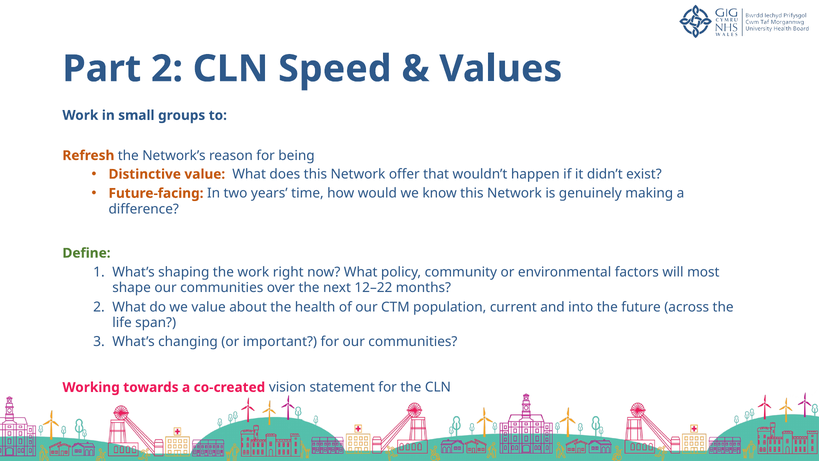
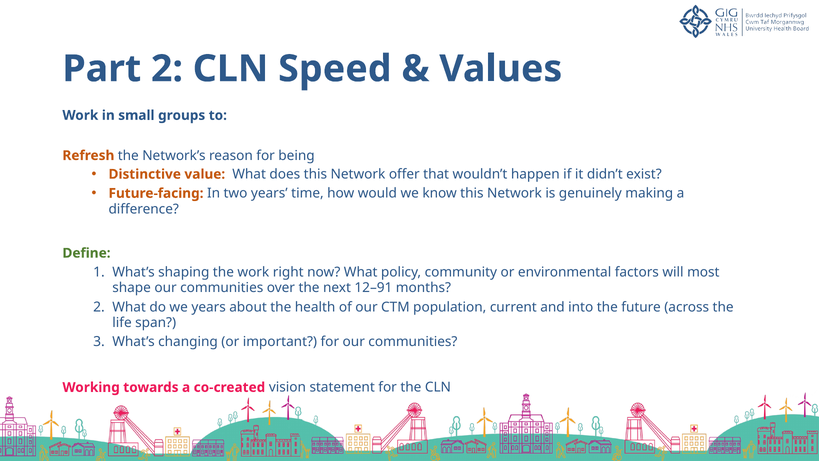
12–22: 12–22 -> 12–91
we value: value -> years
